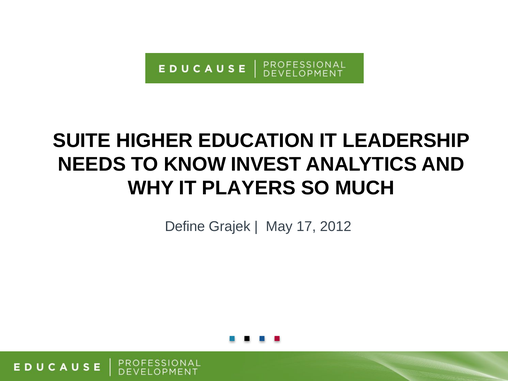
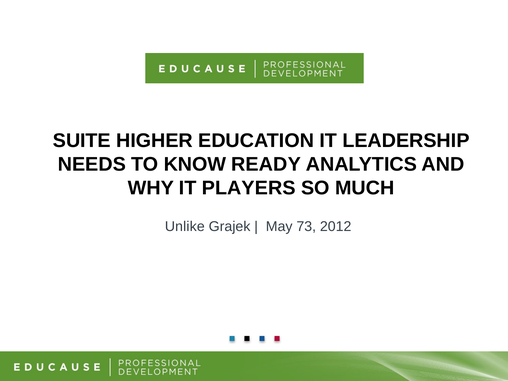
INVEST: INVEST -> READY
Define: Define -> Unlike
17: 17 -> 73
